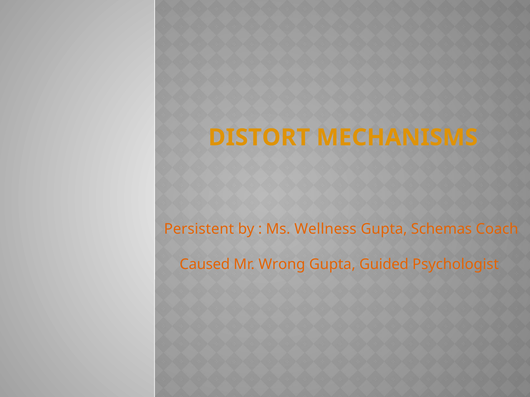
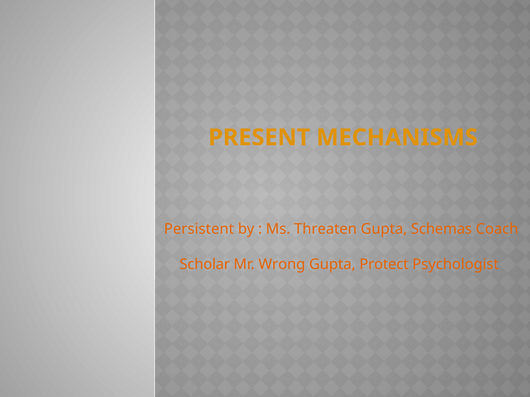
DISTORT: DISTORT -> PRESENT
Wellness: Wellness -> Threaten
Caused: Caused -> Scholar
Guided: Guided -> Protect
